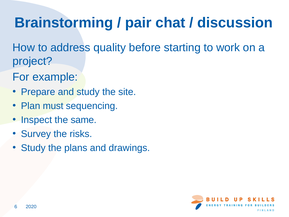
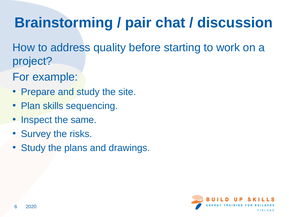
must: must -> skills
